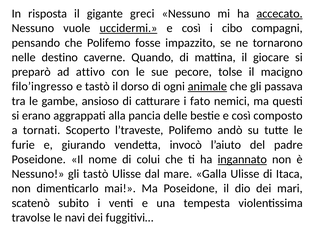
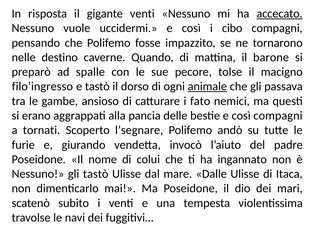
gigante greci: greci -> venti
uccidermi underline: present -> none
giocare: giocare -> barone
attivo: attivo -> spalle
così composto: composto -> compagni
l’traveste: l’traveste -> l’segnare
ingannato underline: present -> none
Galla: Galla -> Dalle
